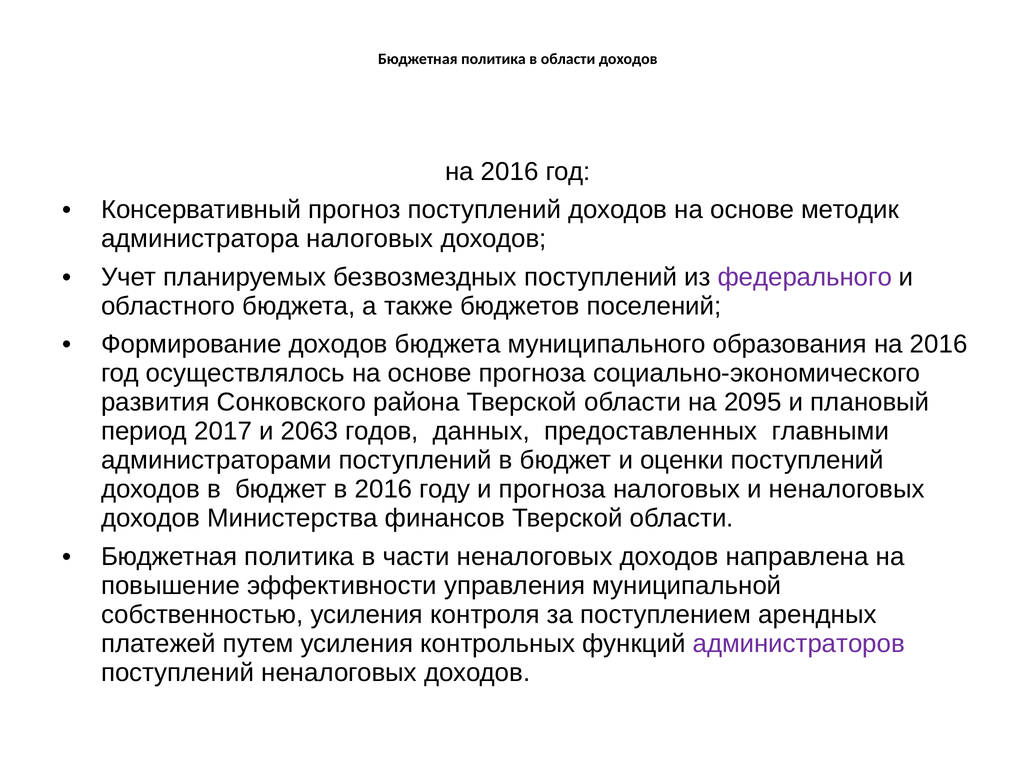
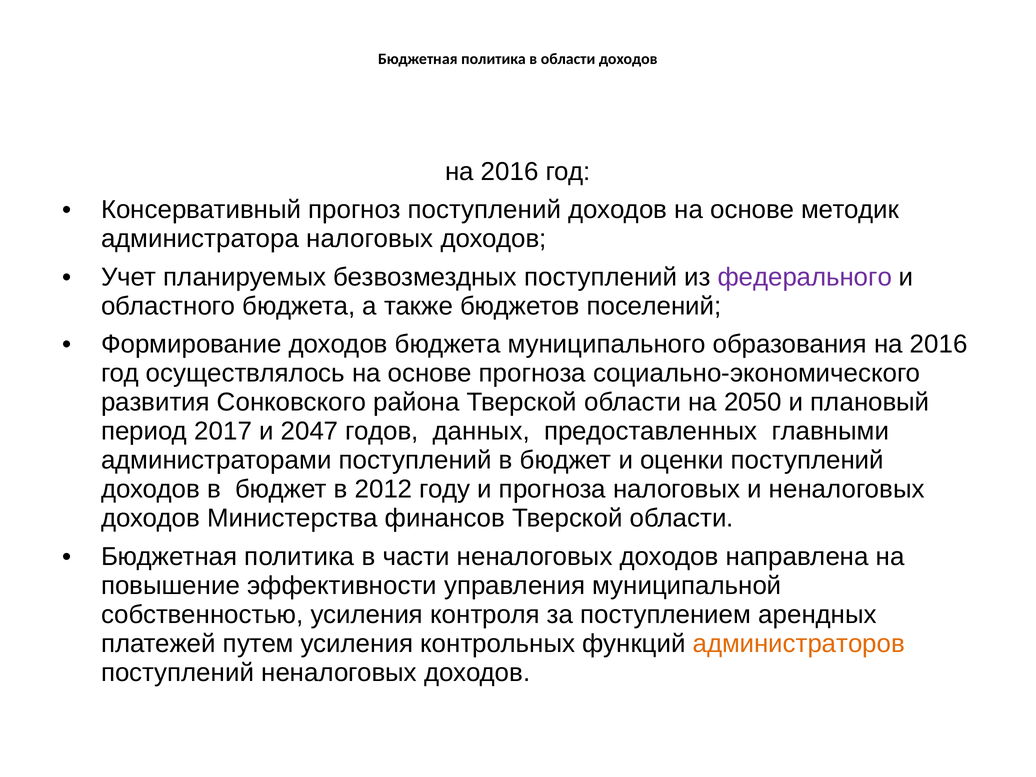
2095: 2095 -> 2050
2063: 2063 -> 2047
в 2016: 2016 -> 2012
администраторов colour: purple -> orange
